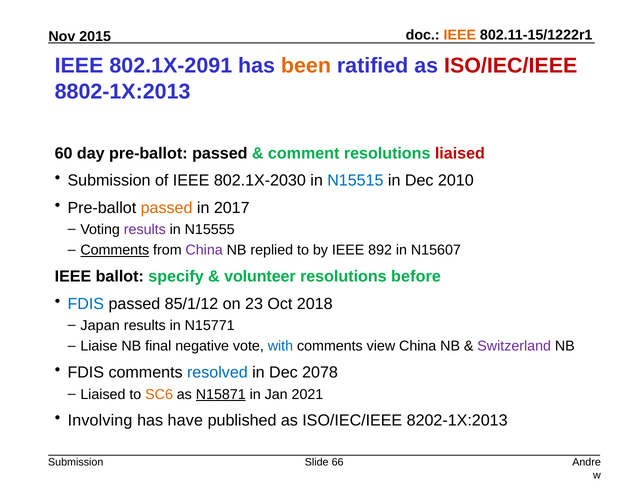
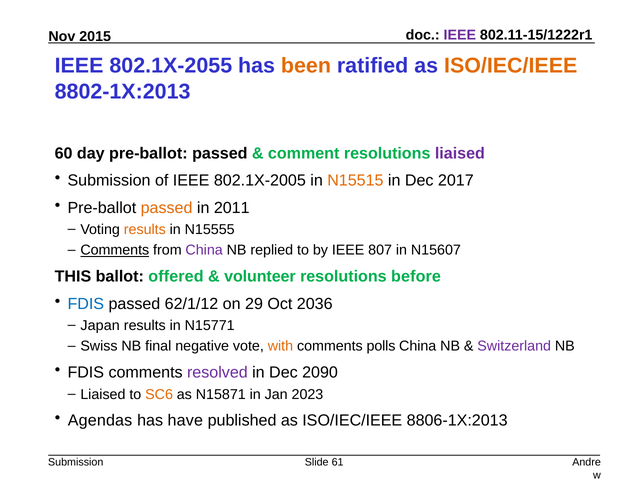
IEEE at (460, 35) colour: orange -> purple
802.1X-2091: 802.1X-2091 -> 802.1X-2055
ISO/IEC/IEEE at (511, 66) colour: red -> orange
liaised at (460, 153) colour: red -> purple
802.1X-2030: 802.1X-2030 -> 802.1X-2005
N15515 colour: blue -> orange
2010: 2010 -> 2017
2017: 2017 -> 2011
results at (145, 230) colour: purple -> orange
892: 892 -> 807
IEEE at (73, 277): IEEE -> THIS
specify: specify -> offered
85/1/12: 85/1/12 -> 62/1/12
23: 23 -> 29
2018: 2018 -> 2036
Liaise: Liaise -> Swiss
with colour: blue -> orange
view: view -> polls
resolved colour: blue -> purple
2078: 2078 -> 2090
N15871 underline: present -> none
2021: 2021 -> 2023
Involving: Involving -> Agendas
8202-1X:2013: 8202-1X:2013 -> 8806-1X:2013
66: 66 -> 61
